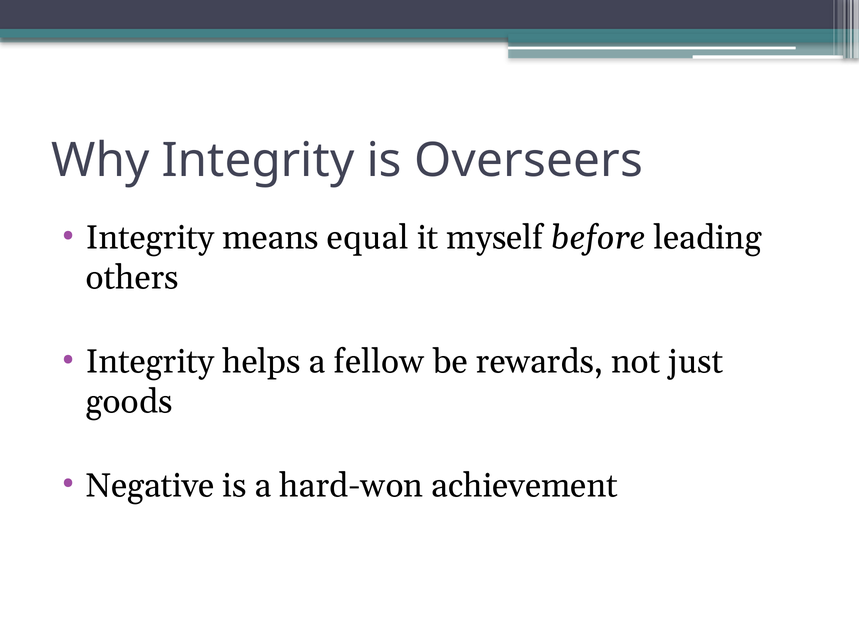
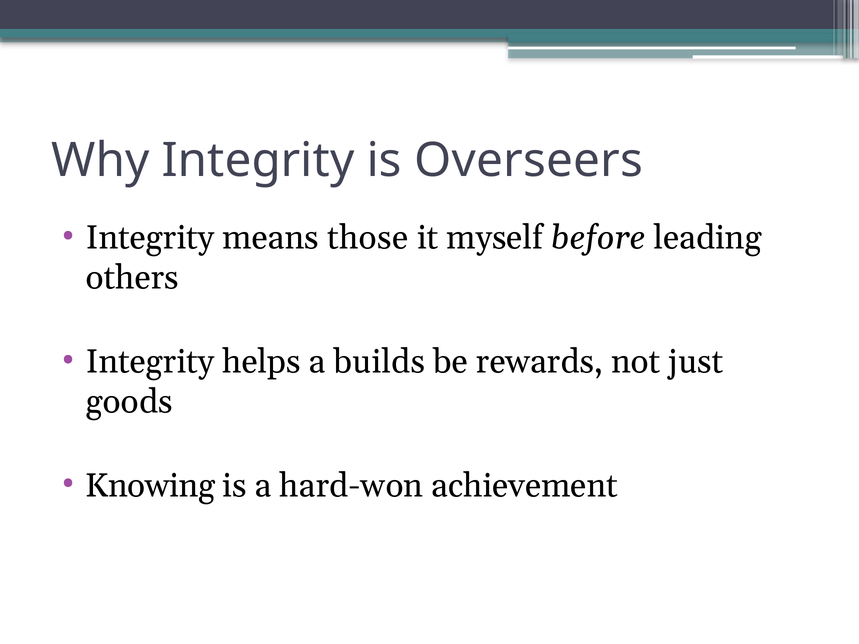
equal: equal -> those
fellow: fellow -> builds
Negative: Negative -> Knowing
